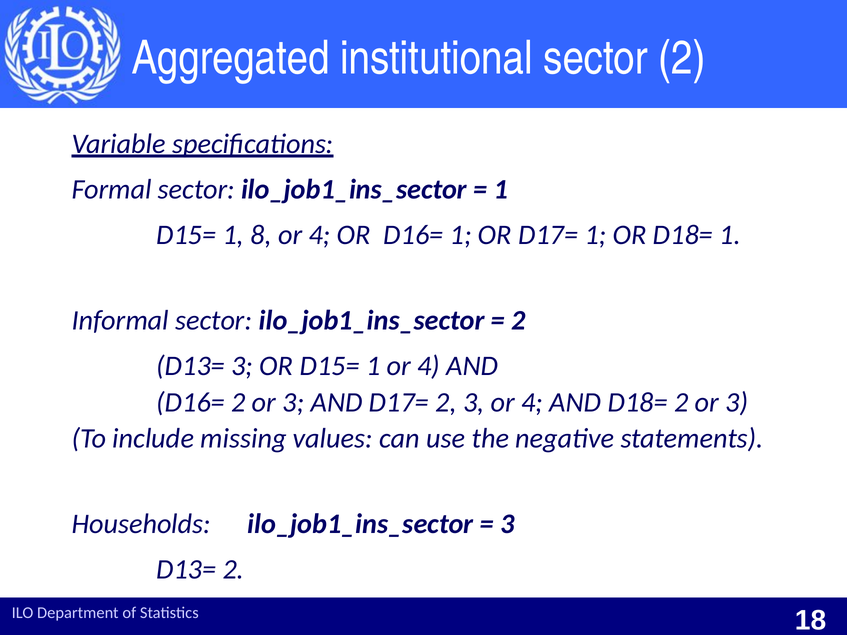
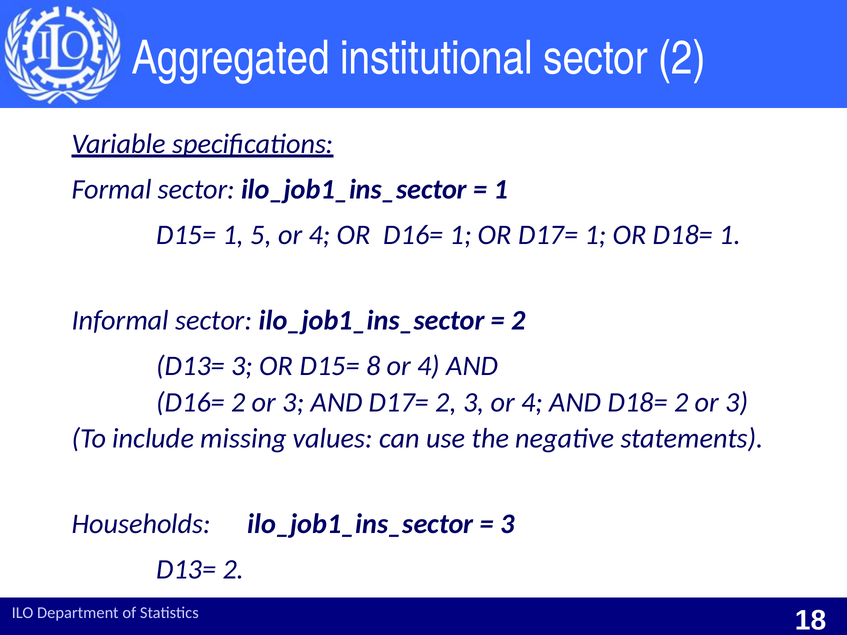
8: 8 -> 5
OR D15= 1: 1 -> 8
